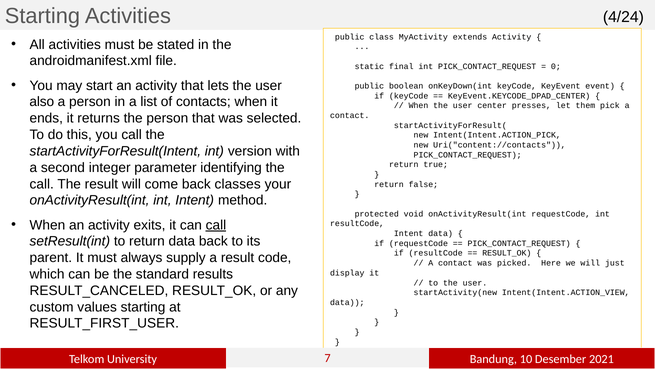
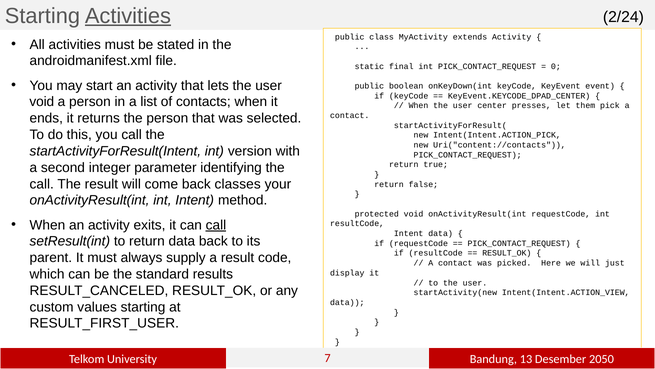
Activities at (128, 16) underline: none -> present
4/24: 4/24 -> 2/24
also at (42, 102): also -> void
10: 10 -> 13
2021: 2021 -> 2050
